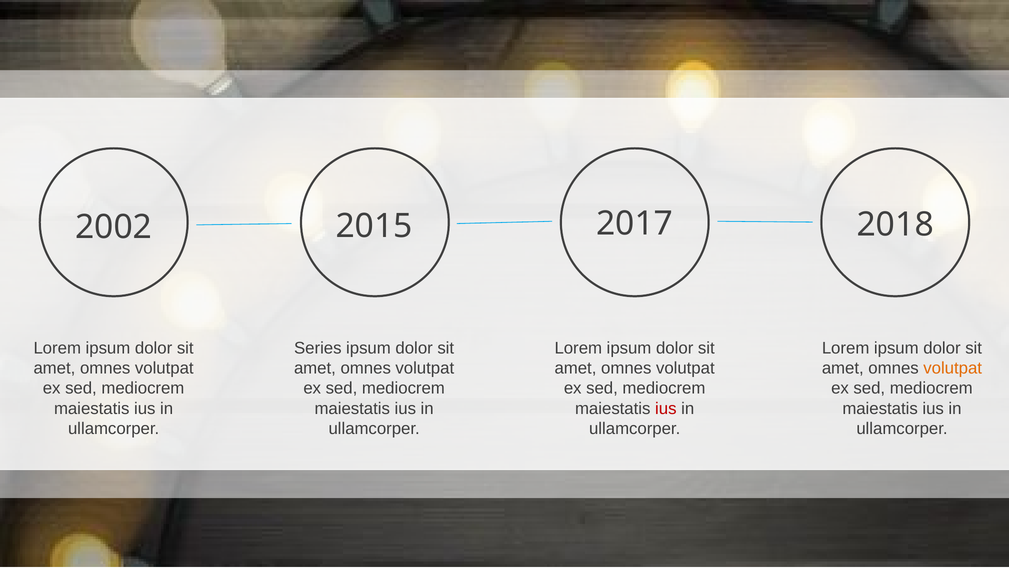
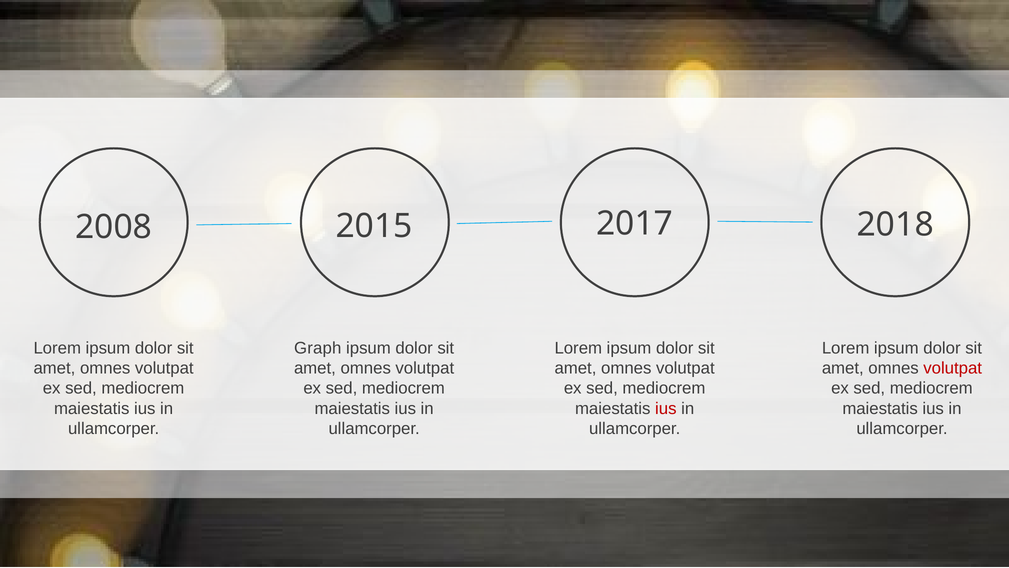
2002: 2002 -> 2008
Series: Series -> Graph
volutpat at (953, 368) colour: orange -> red
